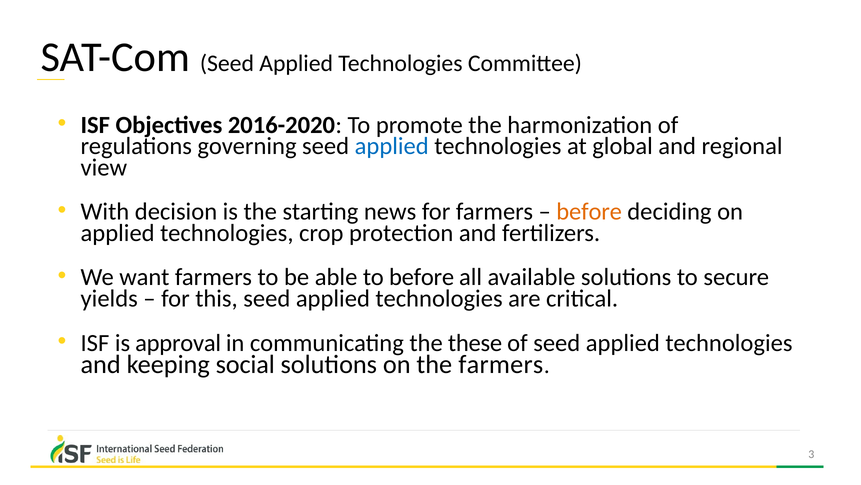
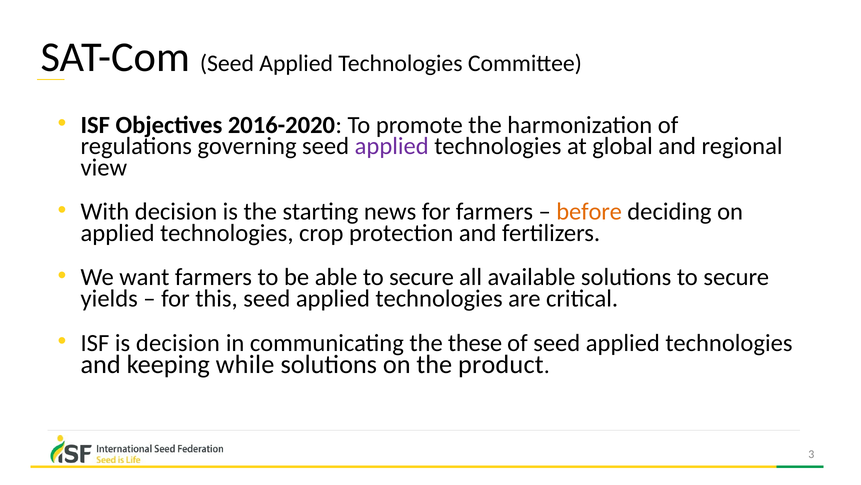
applied at (392, 146) colour: blue -> purple
able to before: before -> secure
is approval: approval -> decision
social: social -> while
the farmers: farmers -> product
